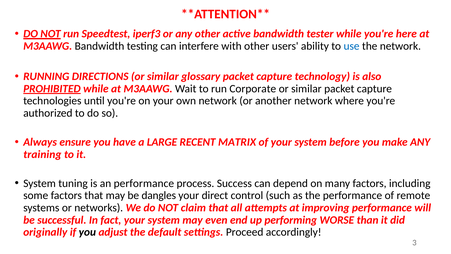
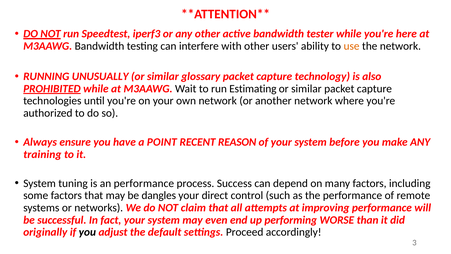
use colour: blue -> orange
DIRECTIONS: DIRECTIONS -> UNUSUALLY
Corporate: Corporate -> Estimating
LARGE: LARGE -> POINT
MATRIX: MATRIX -> REASON
